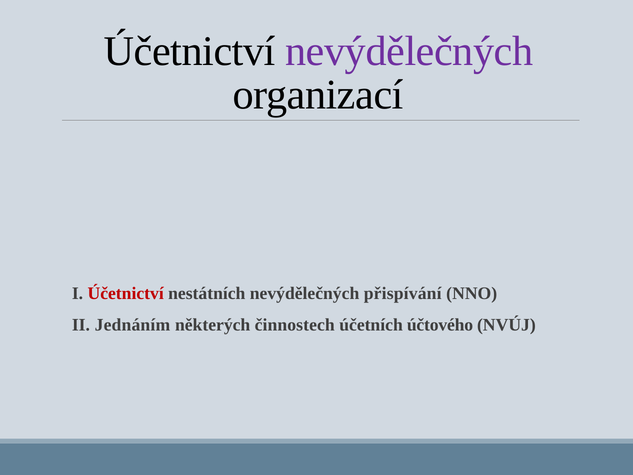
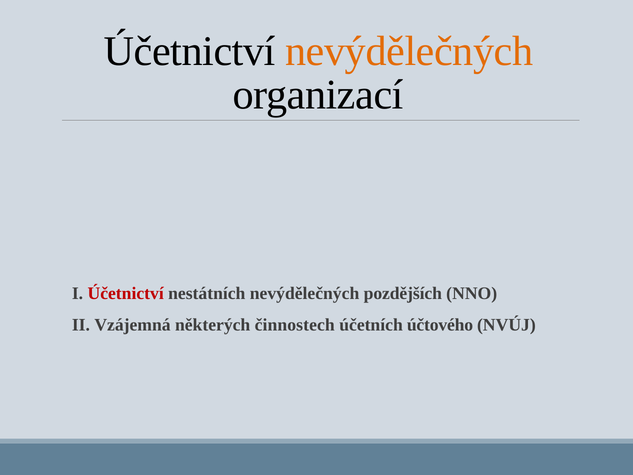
nevýdělečných at (409, 52) colour: purple -> orange
přispívání: přispívání -> pozdějších
Jednáním: Jednáním -> Vzájemná
